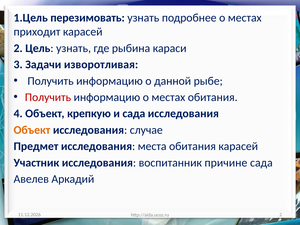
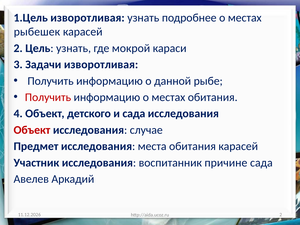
1.Цель перезимовать: перезимовать -> изворотливая
приходит: приходит -> рыбешек
рыбина: рыбина -> мокрой
крепкую: крепкую -> детского
Объект at (32, 130) colour: orange -> red
